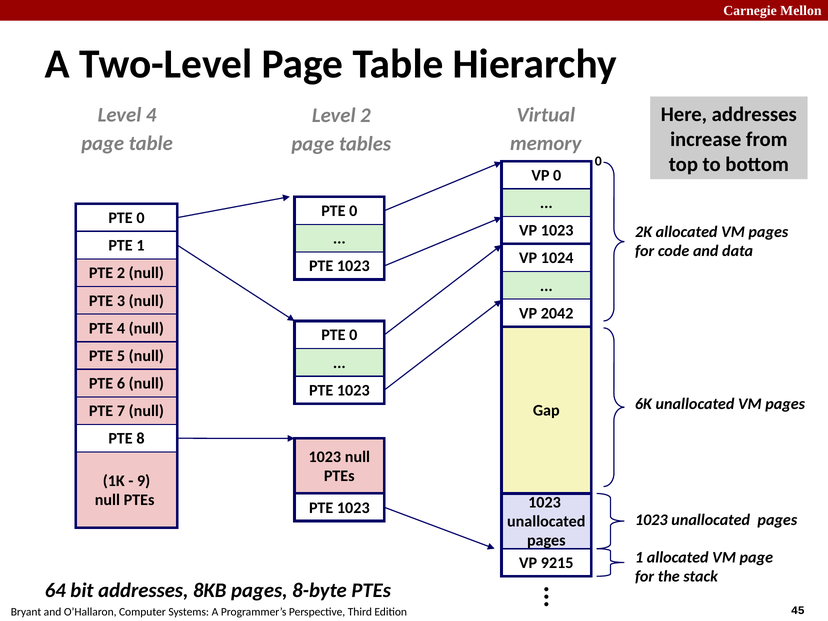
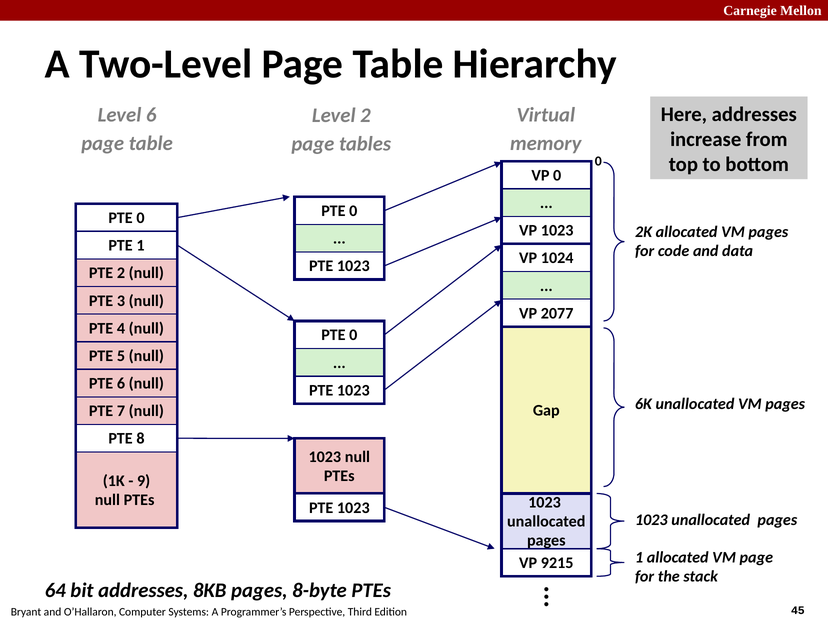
Level 4: 4 -> 6
2042: 2042 -> 2077
